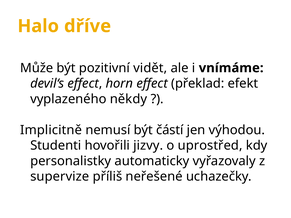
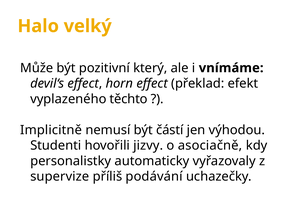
dříve: dříve -> velký
vidět: vidět -> který
někdy: někdy -> těchto
uprostřed: uprostřed -> asociačně
neřešené: neřešené -> podávání
